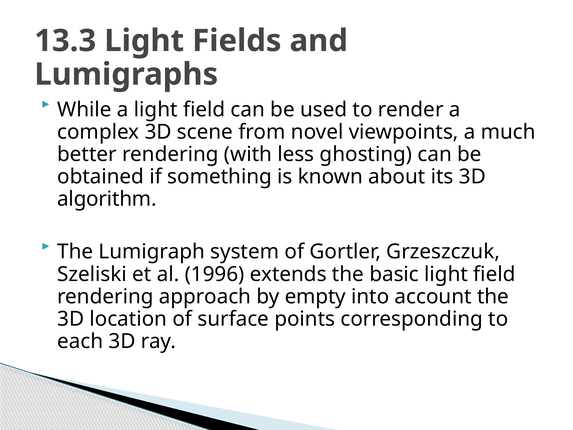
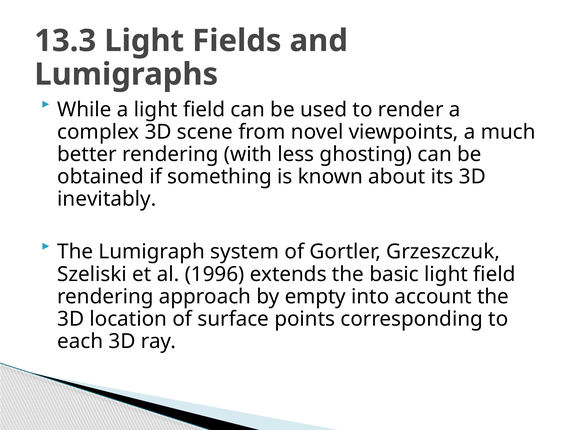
algorithm: algorithm -> inevitably
